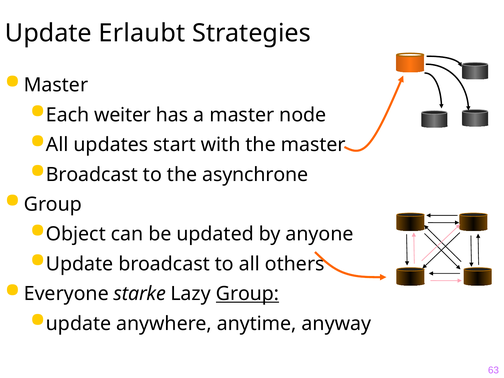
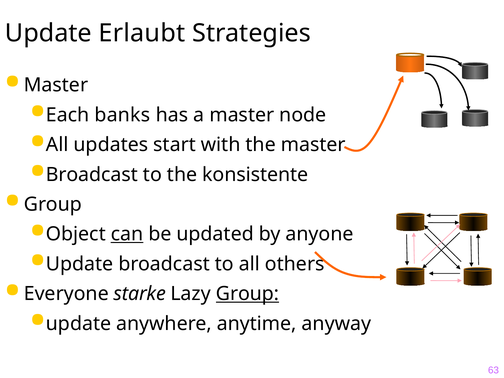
weiter: weiter -> banks
asynchrone: asynchrone -> konsistente
can underline: none -> present
